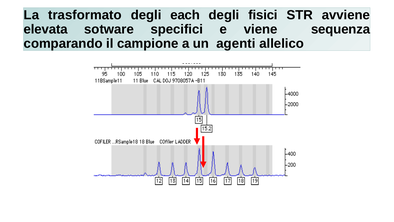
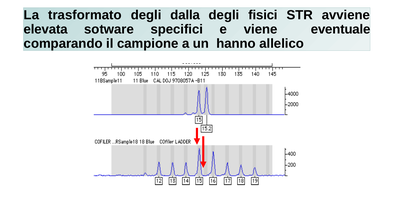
each: each -> dalla
sequenza: sequenza -> eventuale
agenti: agenti -> hanno
